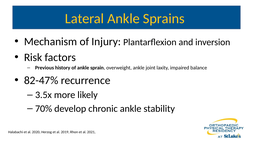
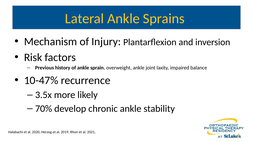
82-47%: 82-47% -> 10-47%
